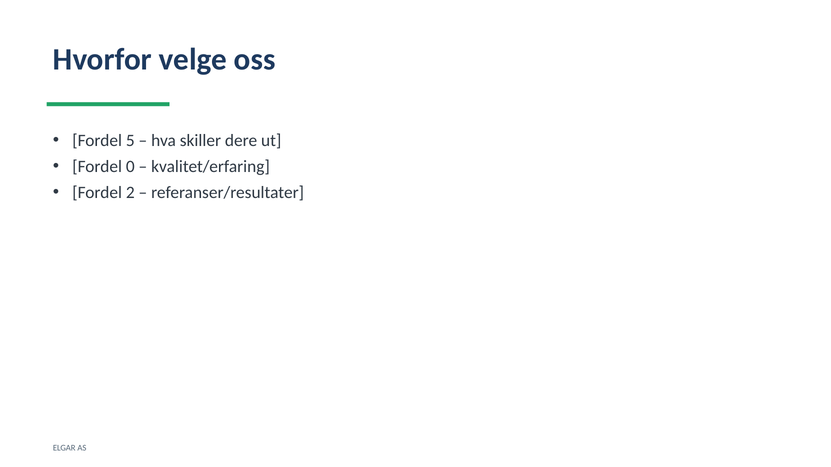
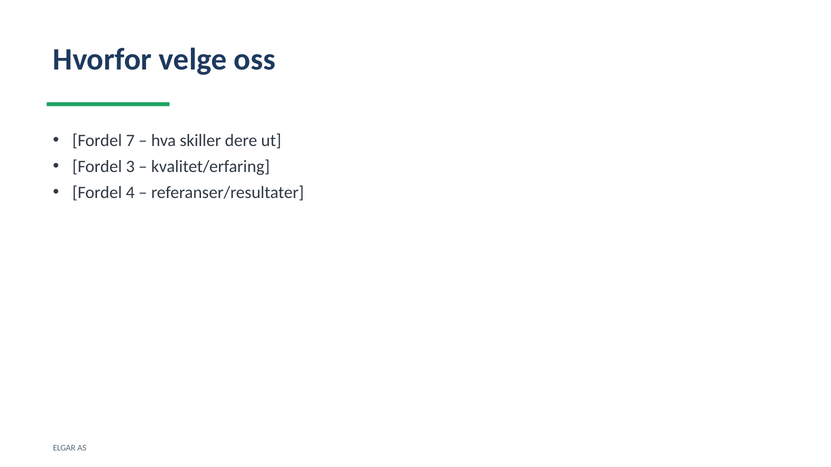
5: 5 -> 7
0: 0 -> 3
2: 2 -> 4
